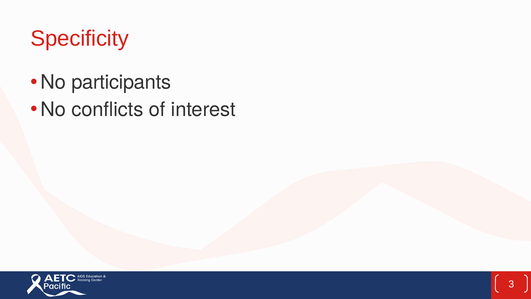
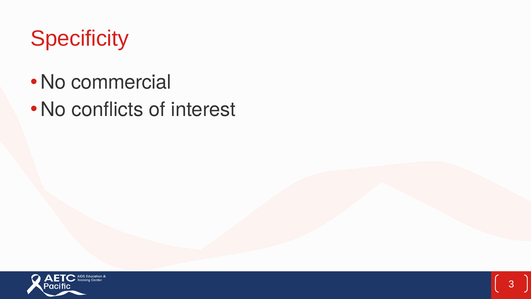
participants: participants -> commercial
